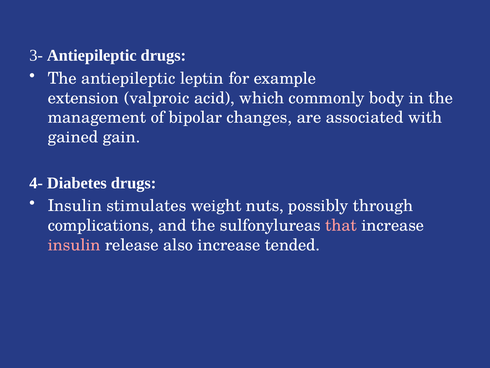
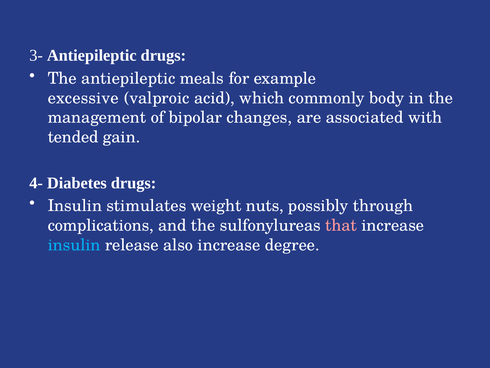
leptin: leptin -> meals
extension: extension -> excessive
gained: gained -> tended
insulin at (74, 245) colour: pink -> light blue
tended: tended -> degree
